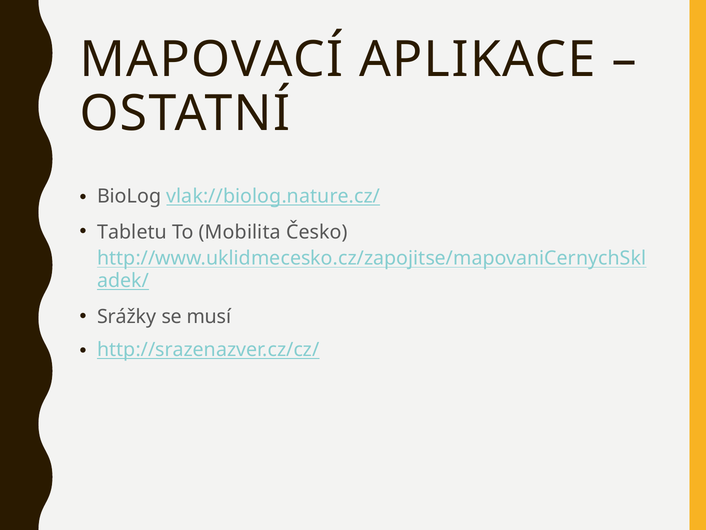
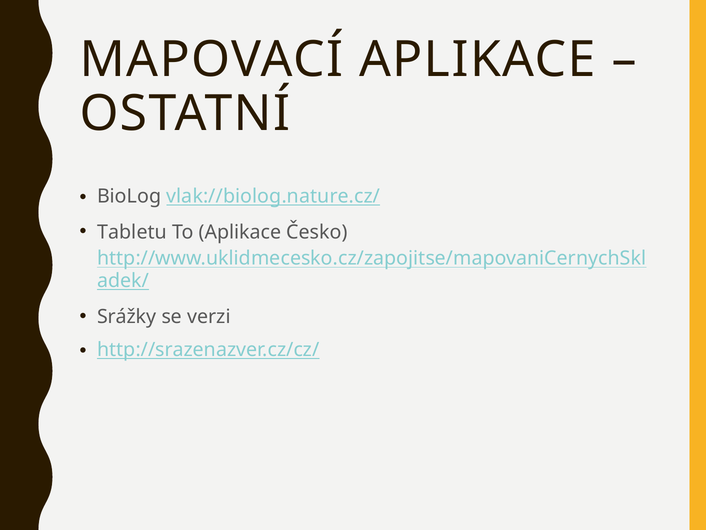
To Mobilita: Mobilita -> Aplikace
musí: musí -> verzi
